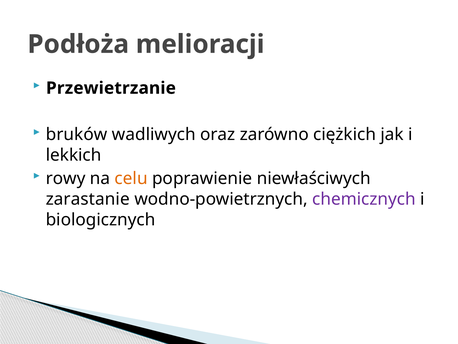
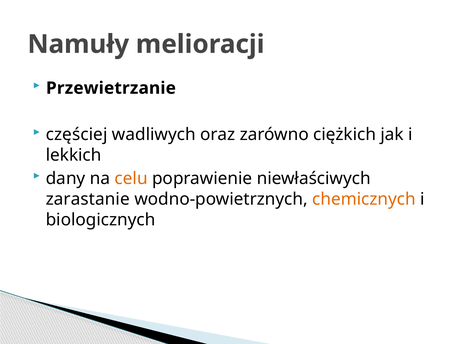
Podłoża: Podłoża -> Namuły
bruków: bruków -> częściej
rowy: rowy -> dany
chemicznych colour: purple -> orange
